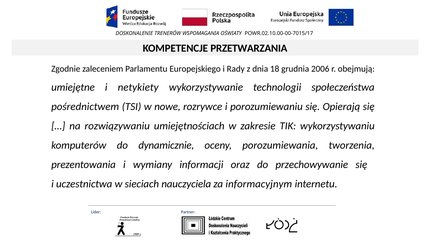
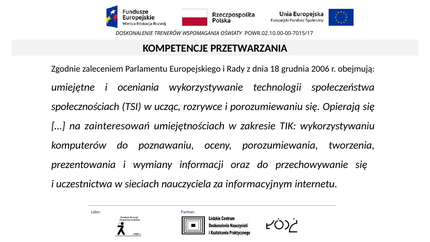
netykiety: netykiety -> oceniania
pośrednictwem: pośrednictwem -> społecznościach
nowe: nowe -> ucząc
rozwiązywaniu: rozwiązywaniu -> zainteresowań
dynamicznie: dynamicznie -> poznawaniu
